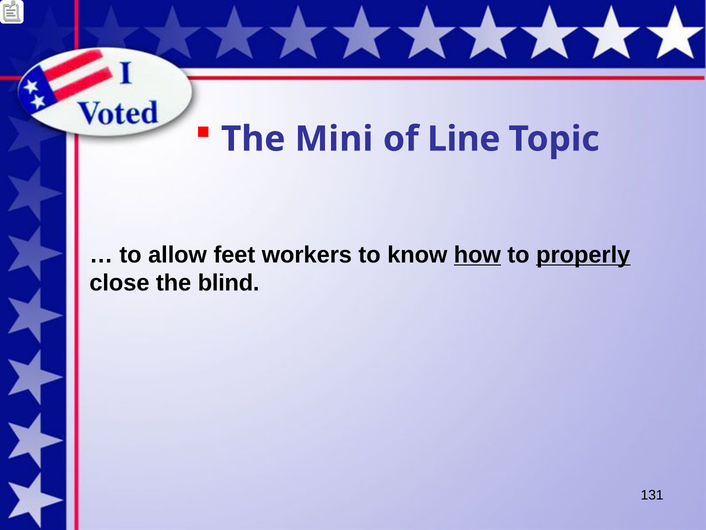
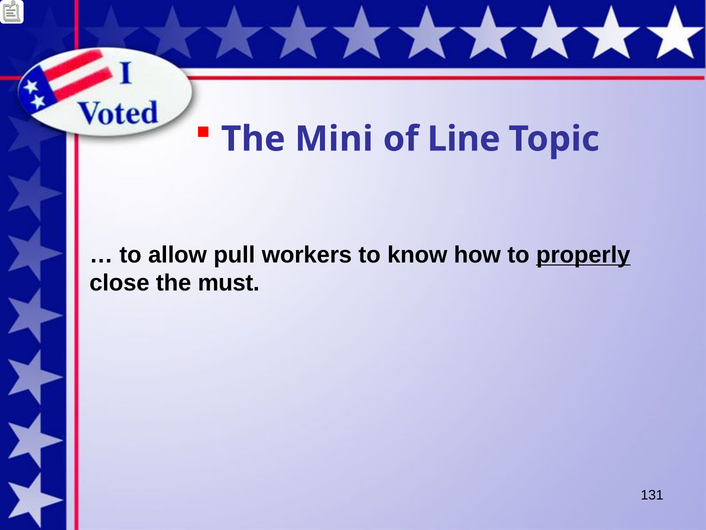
feet: feet -> pull
how underline: present -> none
blind: blind -> must
